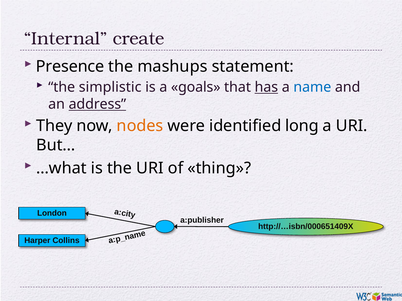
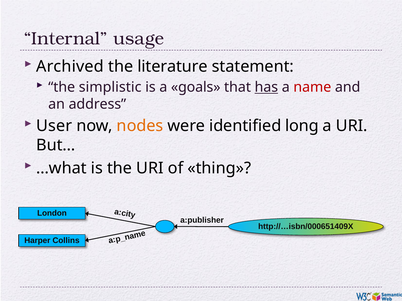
create: create -> usage
Presence: Presence -> Archived
mashups: mashups -> literature
name colour: blue -> red
address underline: present -> none
They: They -> User
